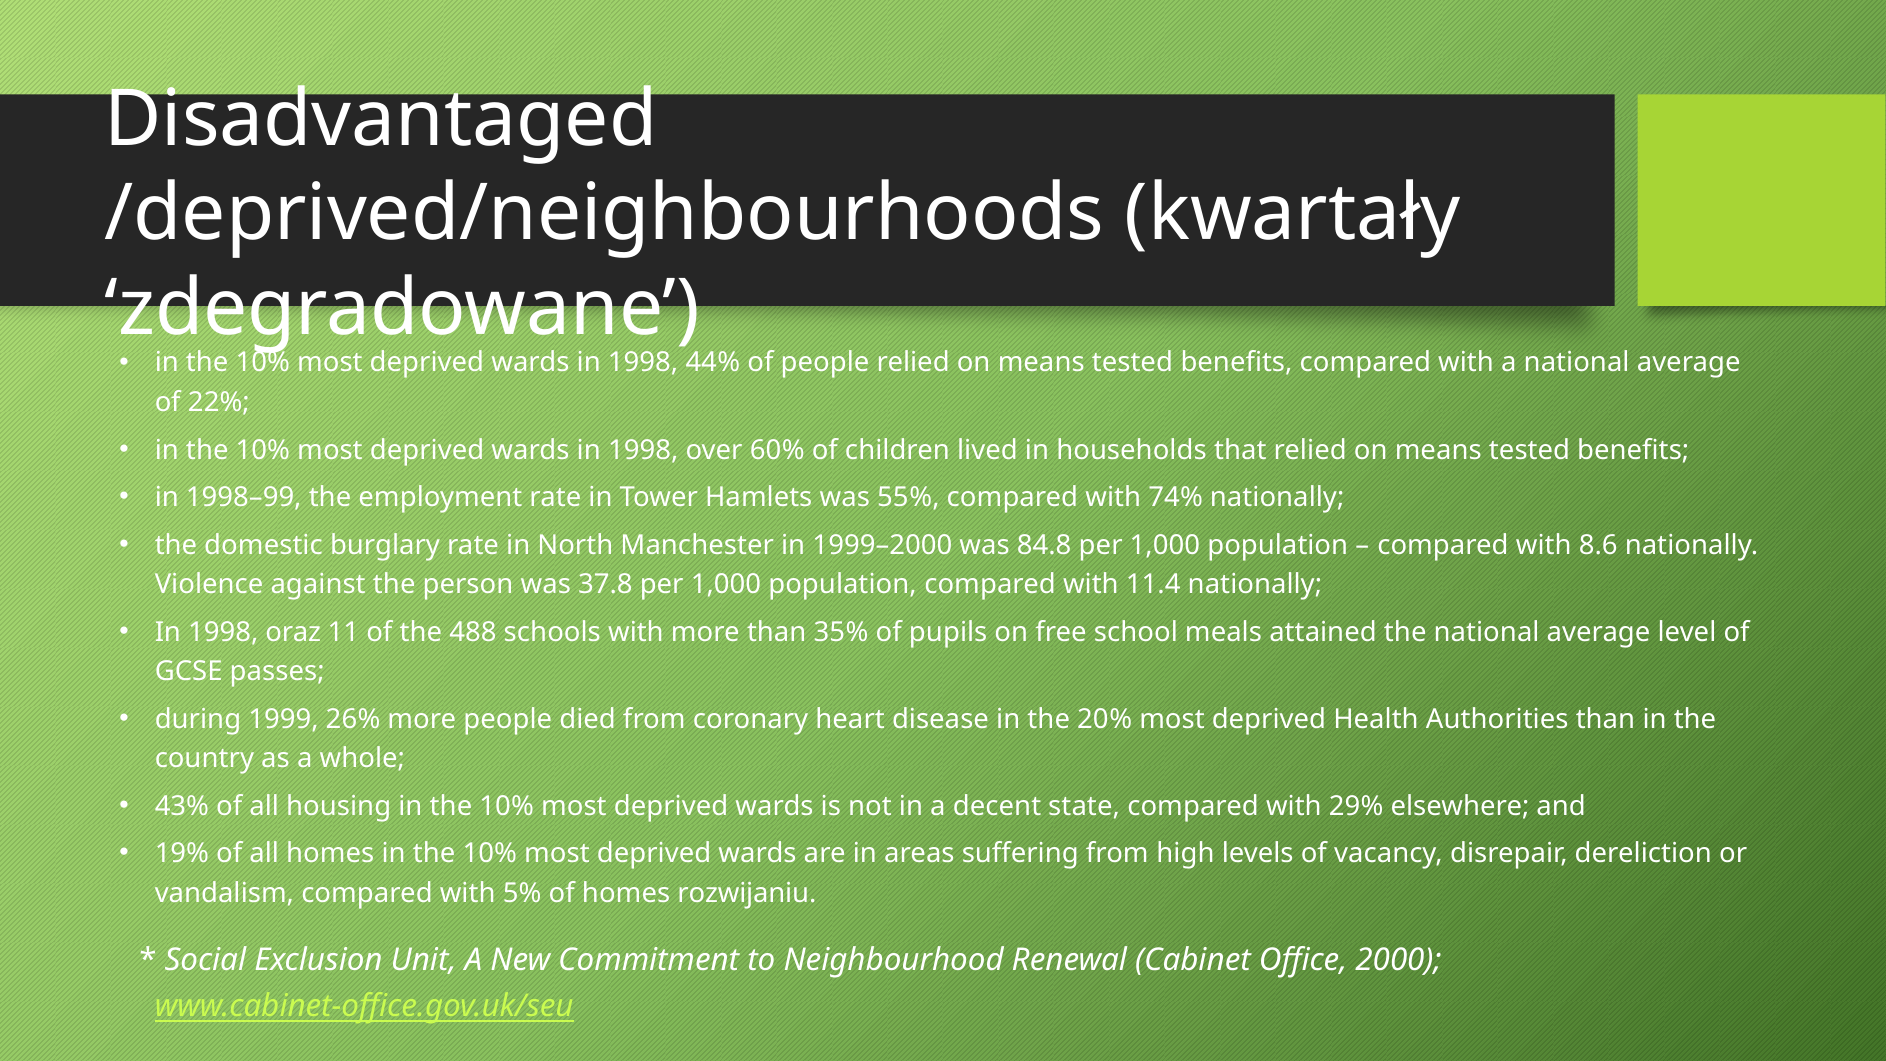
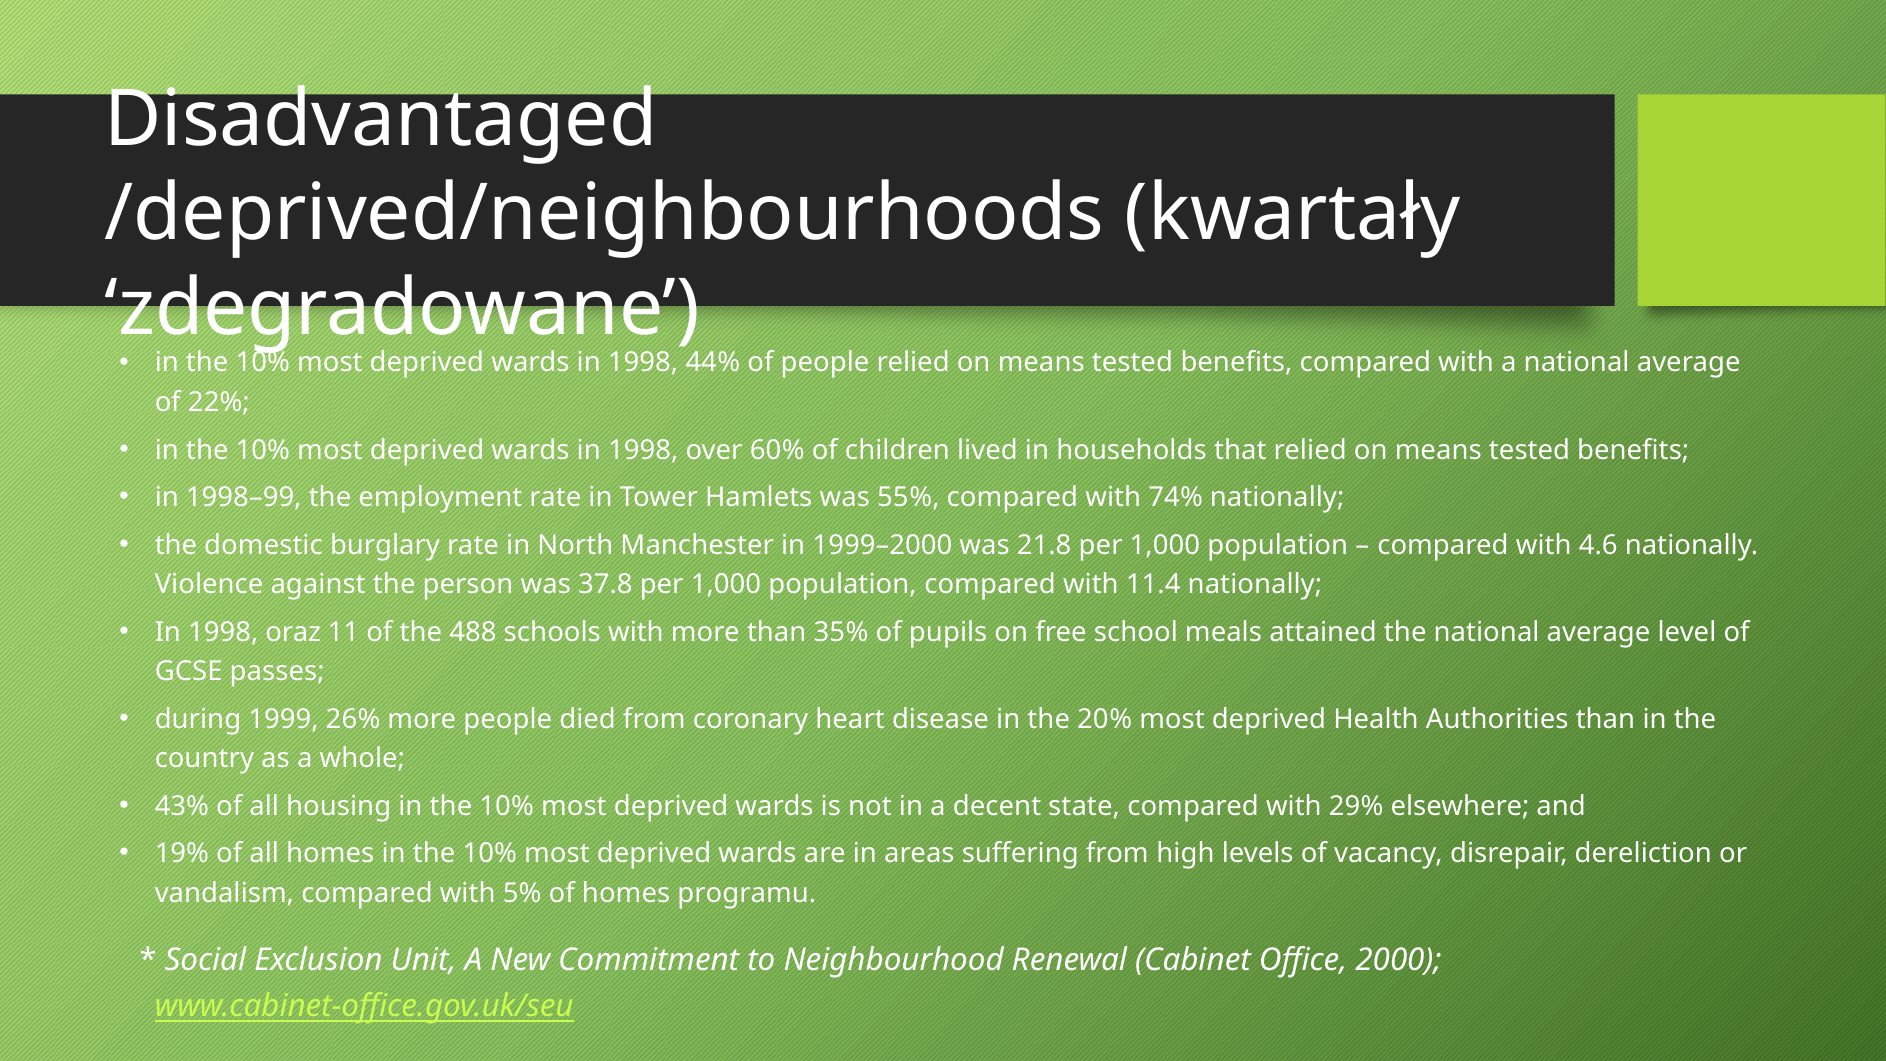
84.8: 84.8 -> 21.8
8.6: 8.6 -> 4.6
rozwijaniu: rozwijaniu -> programu
